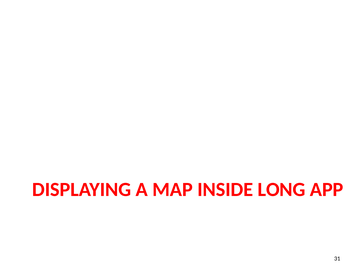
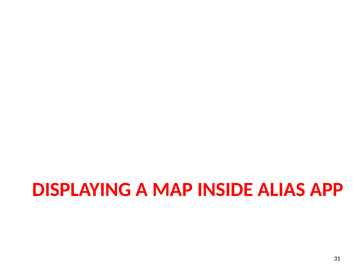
LONG: LONG -> ALIAS
